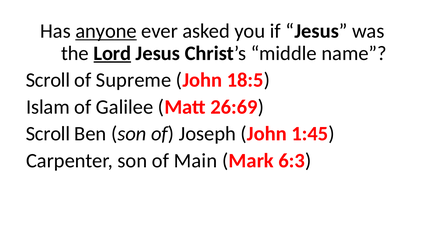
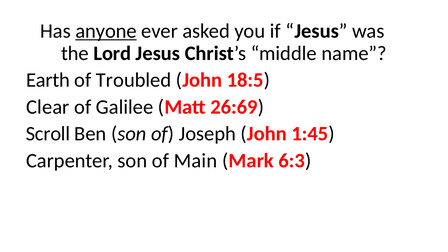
Lord underline: present -> none
Scroll at (48, 80): Scroll -> Earth
Supreme: Supreme -> Troubled
Islam: Islam -> Clear
